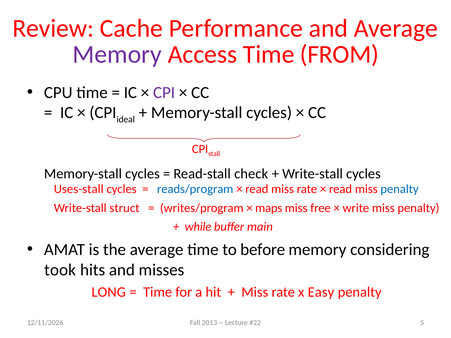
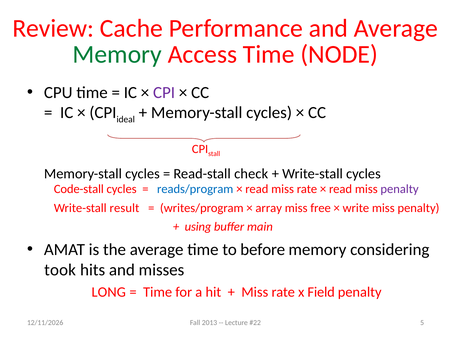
Memory at (117, 54) colour: purple -> green
FROM: FROM -> NODE
Uses-stall: Uses-stall -> Code-stall
penalty at (400, 189) colour: blue -> purple
struct: struct -> result
maps: maps -> array
while: while -> using
Easy: Easy -> Field
